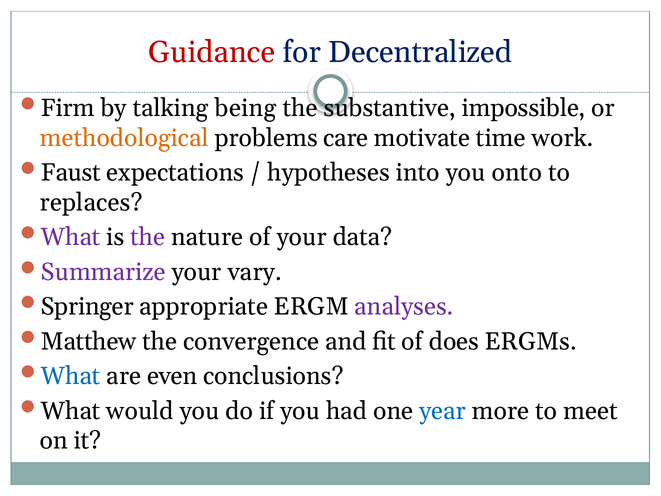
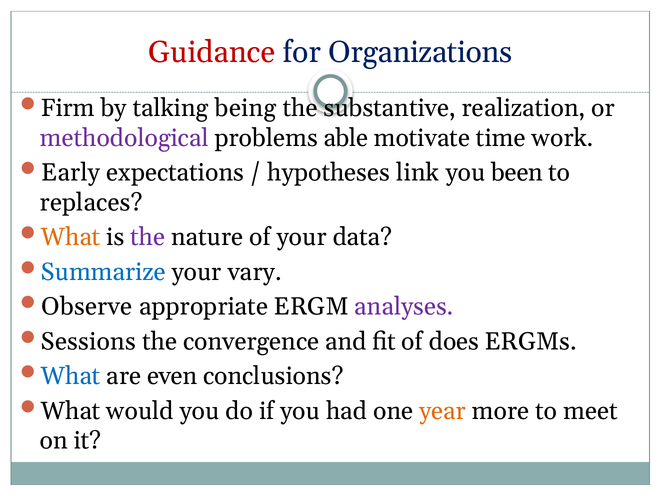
Decentralized: Decentralized -> Organizations
impossible: impossible -> realization
methodological colour: orange -> purple
care: care -> able
Faust: Faust -> Early
into: into -> link
onto: onto -> been
What at (71, 237) colour: purple -> orange
Summarize colour: purple -> blue
Springer: Springer -> Observe
Matthew: Matthew -> Sessions
year colour: blue -> orange
